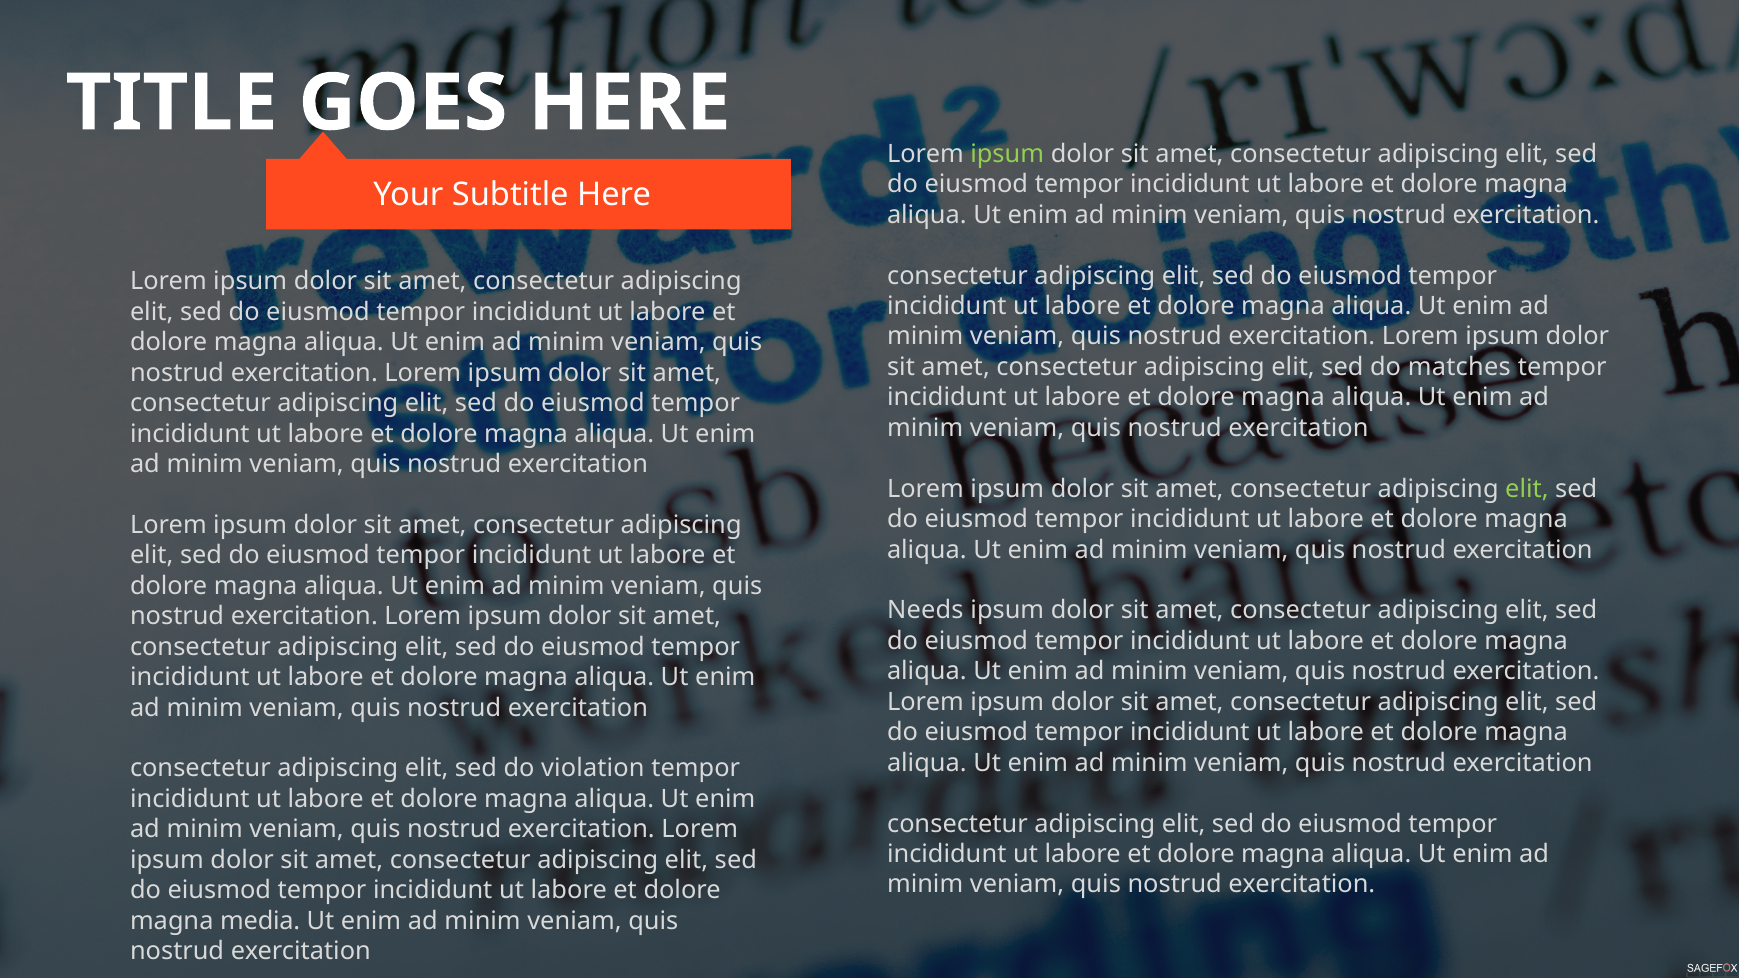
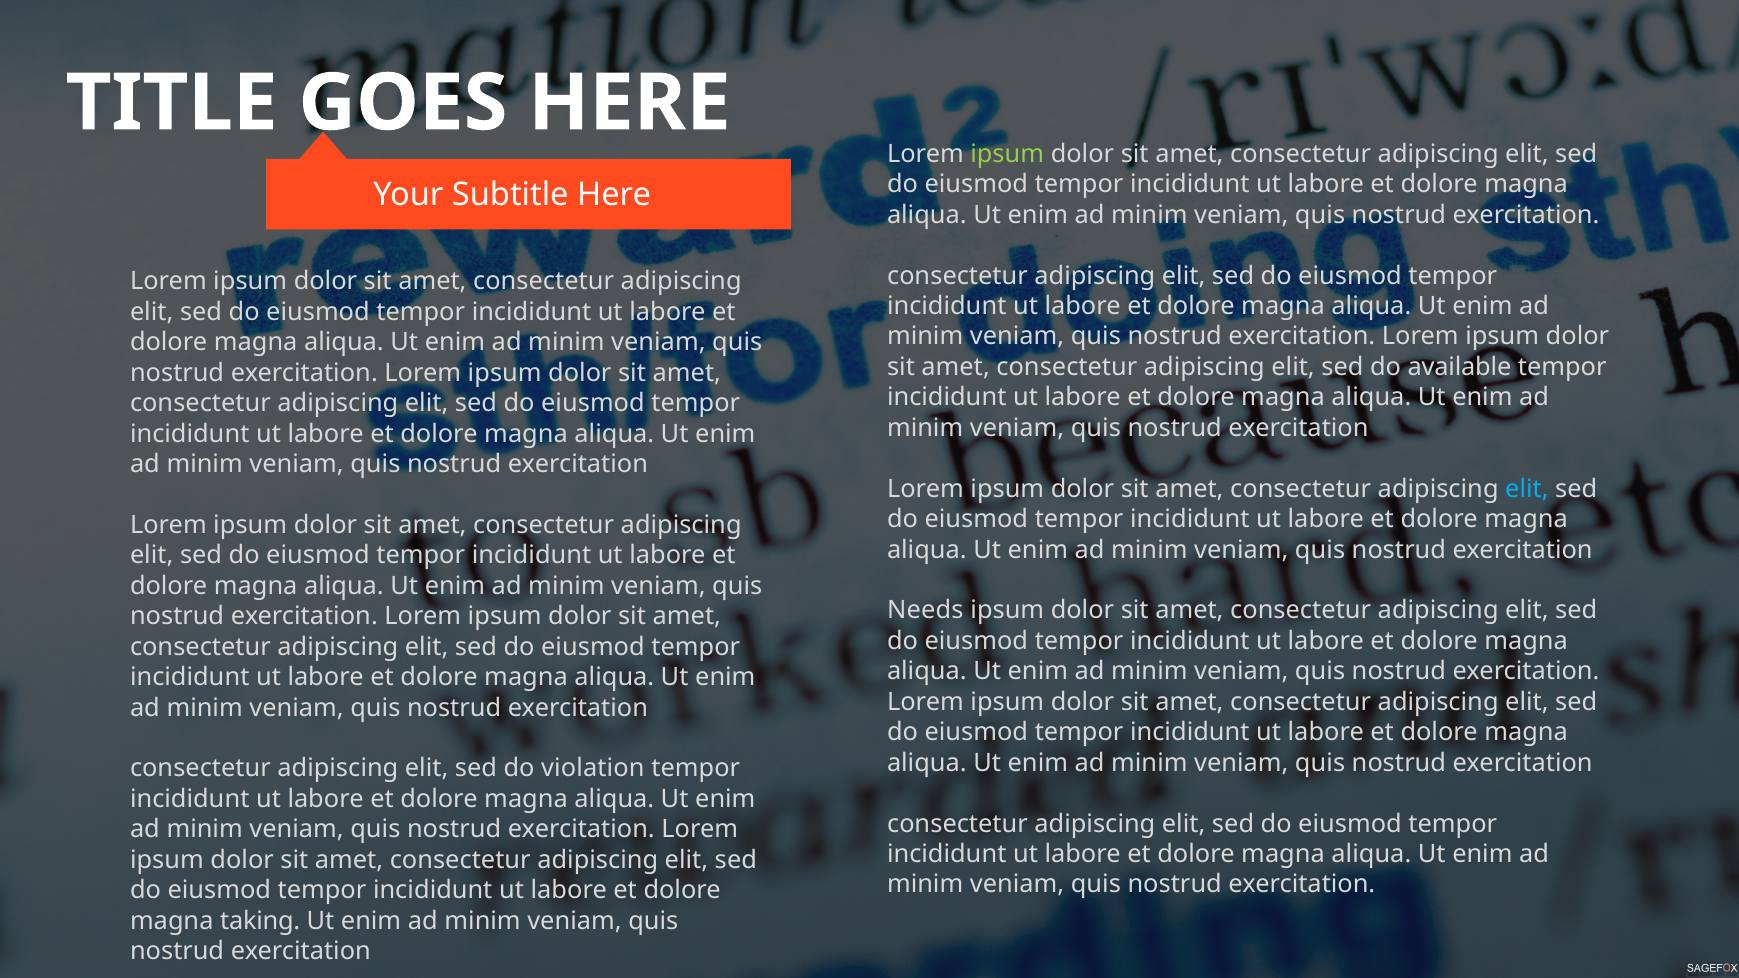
matches: matches -> available
elit at (1527, 489) colour: light green -> light blue
media: media -> taking
